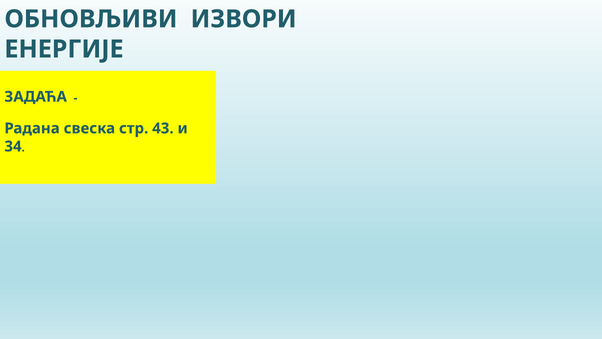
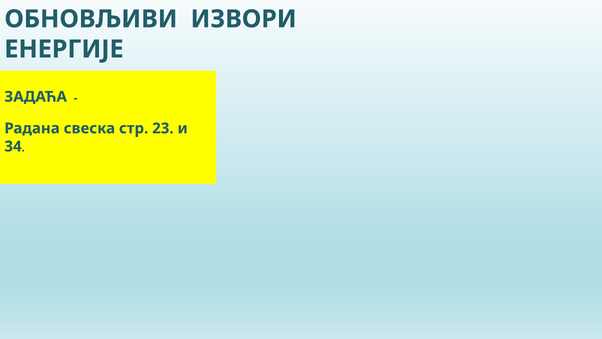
43: 43 -> 23
